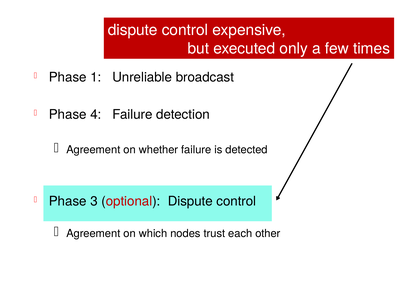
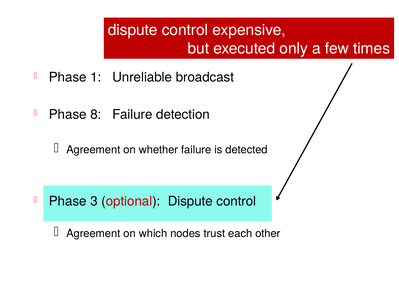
4: 4 -> 8
